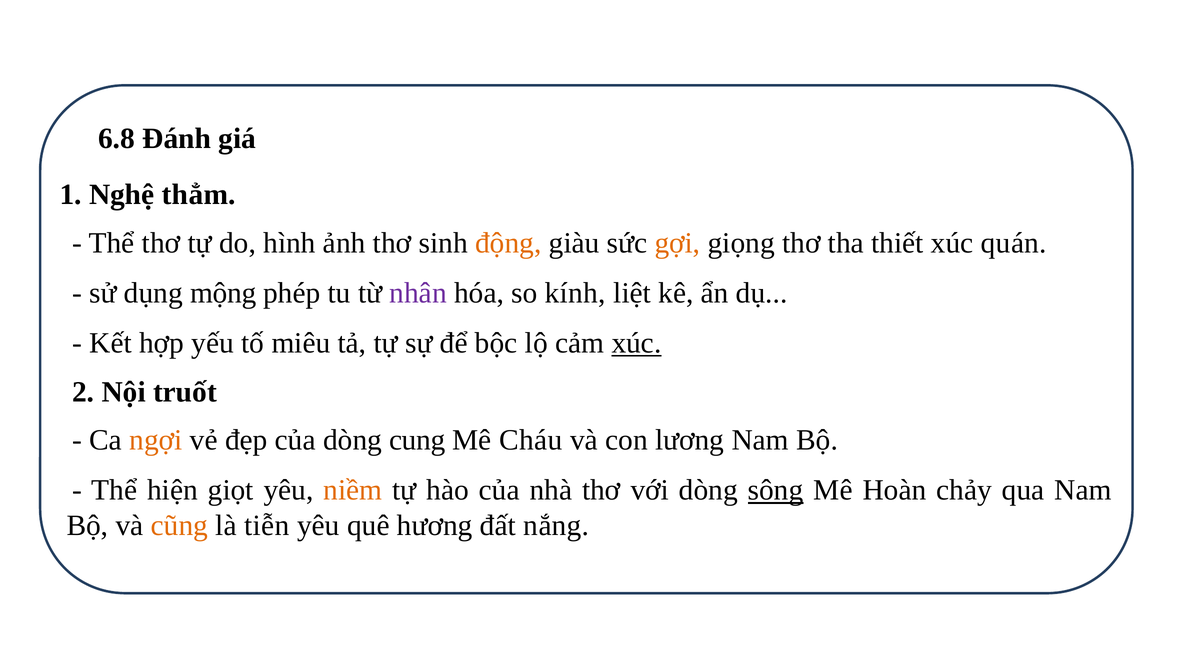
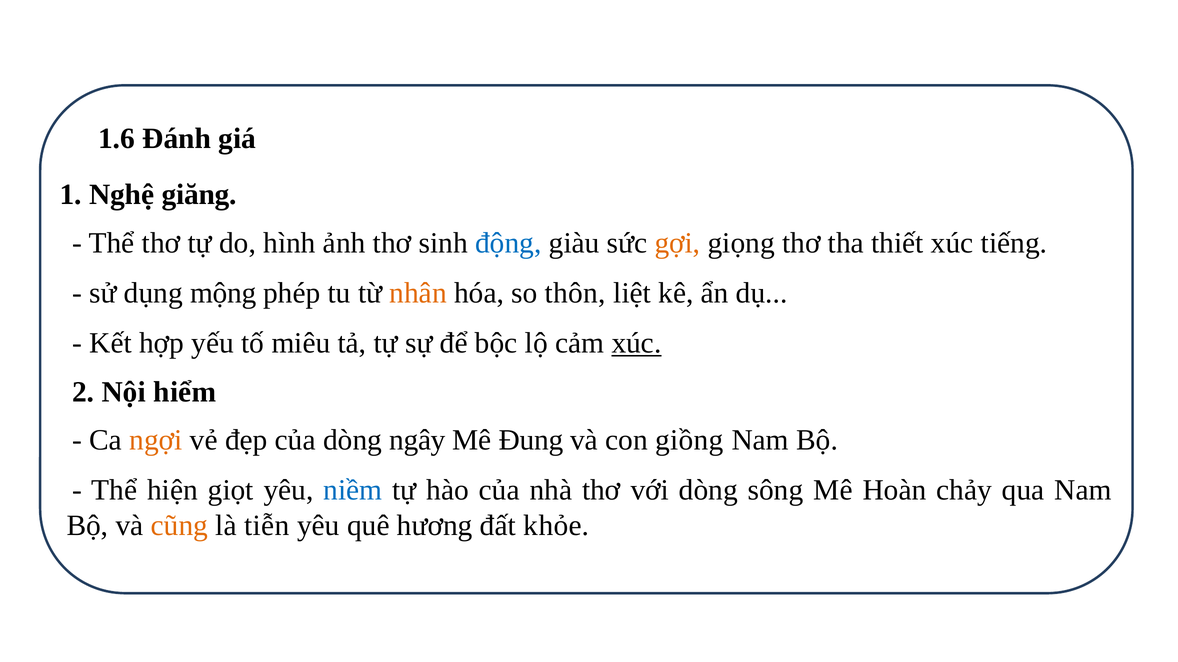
6.8: 6.8 -> 1.6
thẳm: thẳm -> giăng
động colour: orange -> blue
quán: quán -> tiếng
nhân colour: purple -> orange
kính: kính -> thôn
truốt: truốt -> hiểm
cung: cung -> ngây
Cháu: Cháu -> Đung
lương: lương -> giồng
niềm colour: orange -> blue
sông underline: present -> none
nắng: nắng -> khỏe
